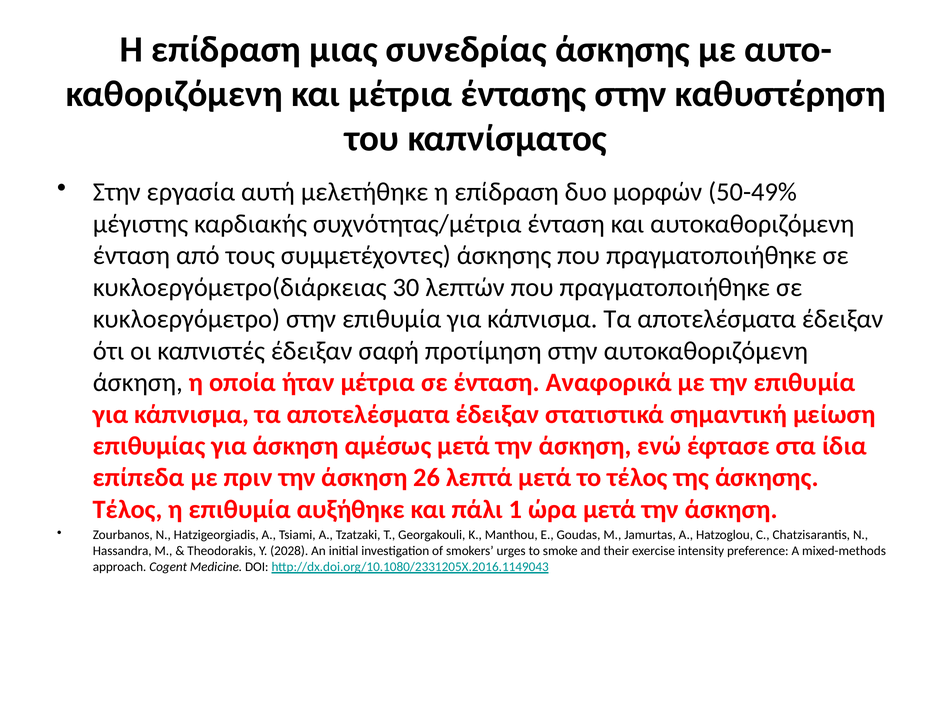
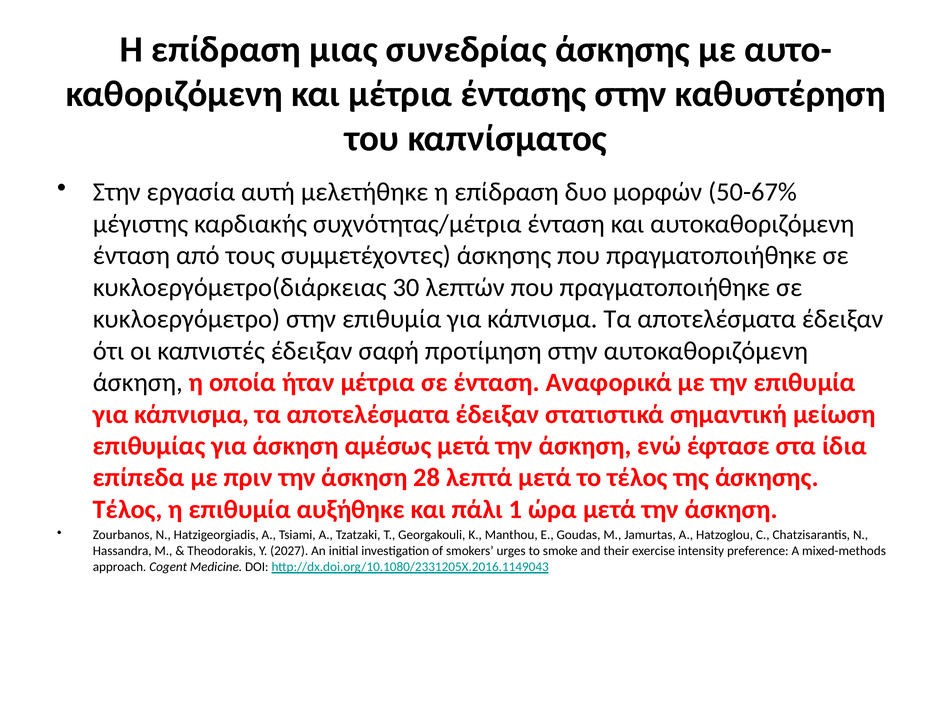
50-49%: 50-49% -> 50-67%
26: 26 -> 28
2028: 2028 -> 2027
